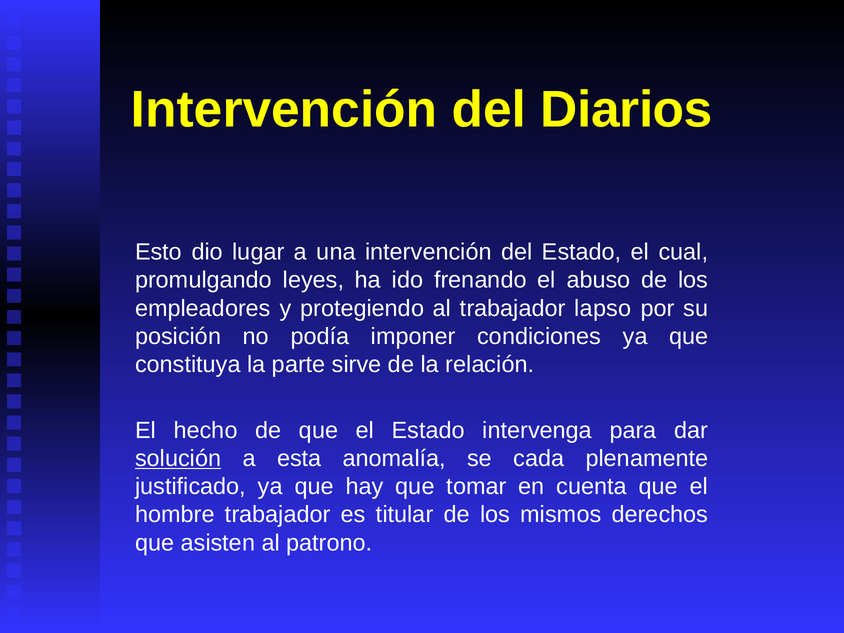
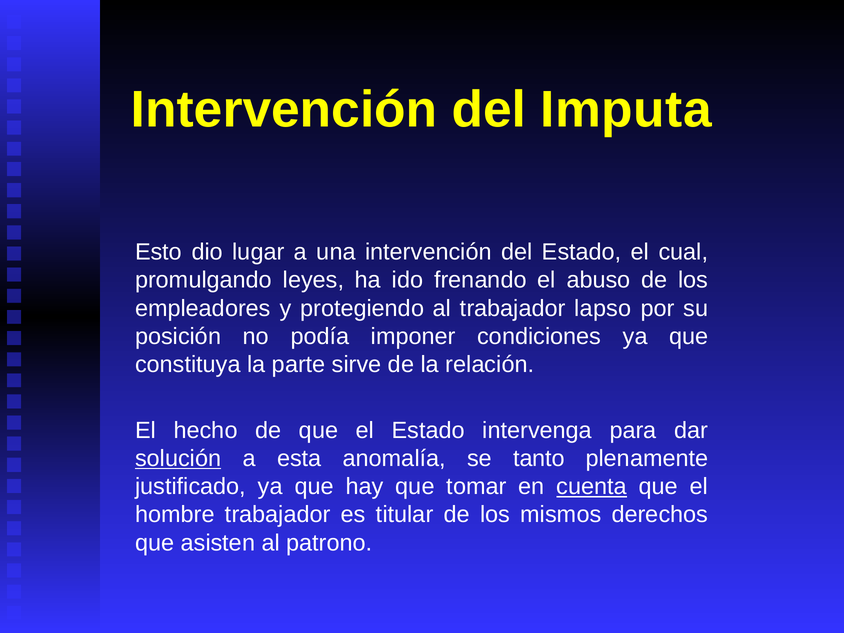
Diarios: Diarios -> Imputa
cada: cada -> tanto
cuenta underline: none -> present
